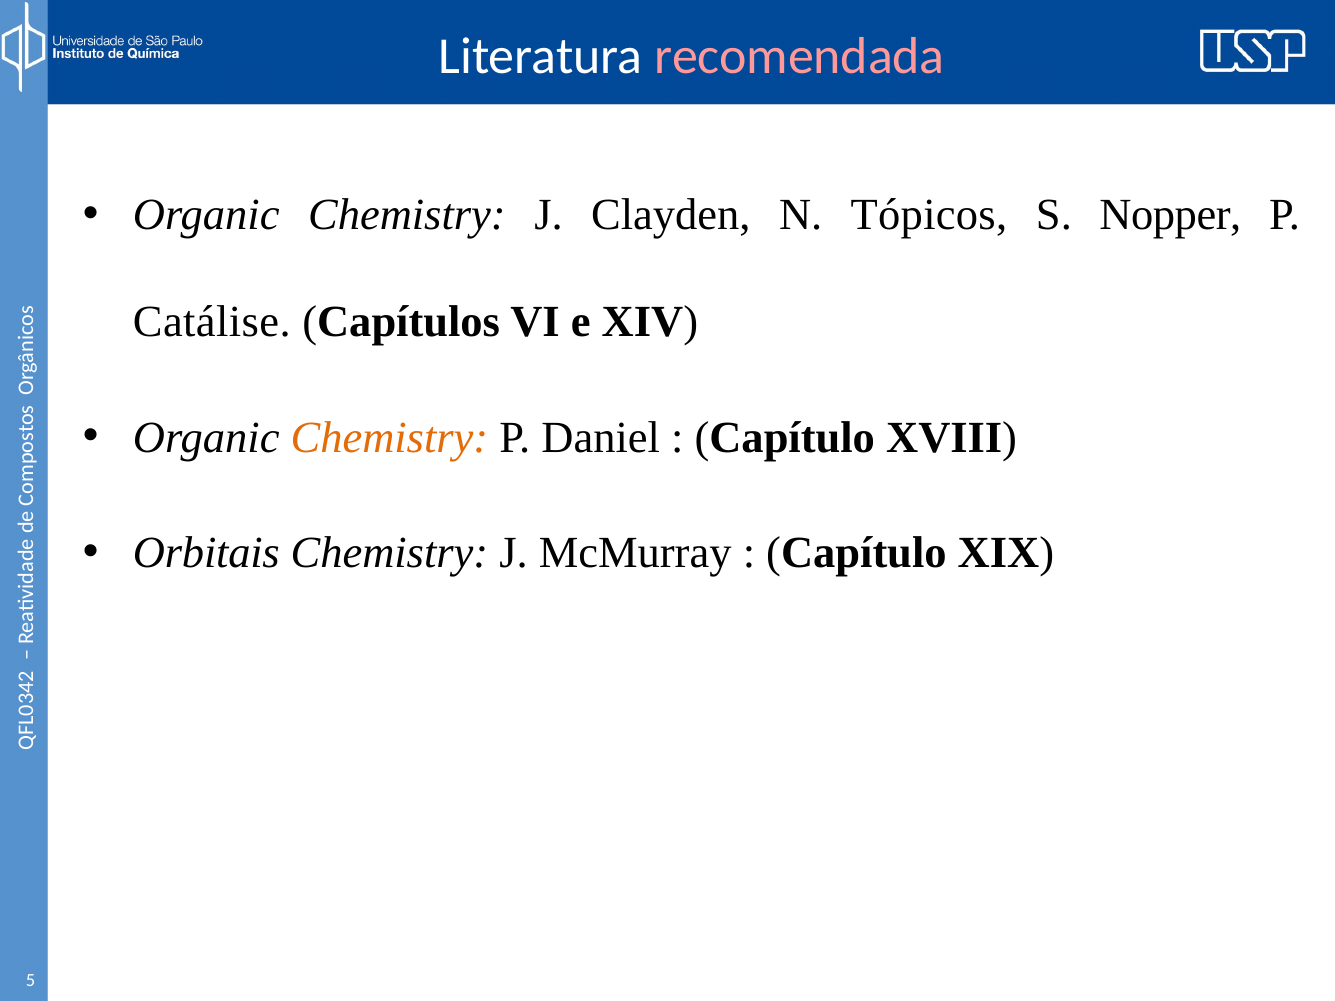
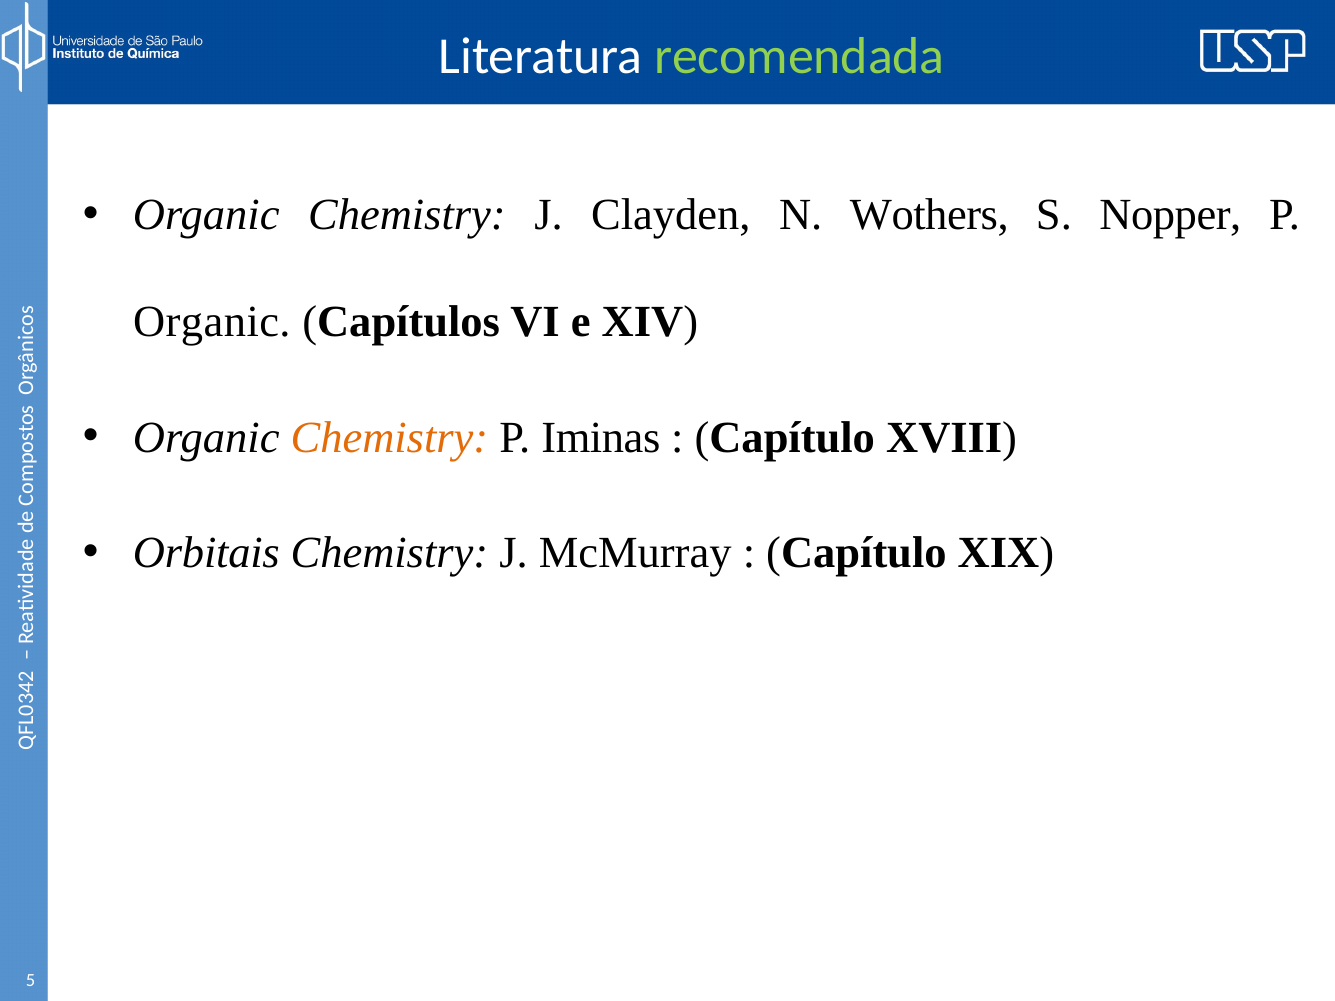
recomendada colour: pink -> light green
Tópicos: Tópicos -> Wothers
Catálise at (212, 322): Catálise -> Organic
Daniel: Daniel -> Iminas
